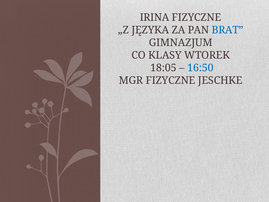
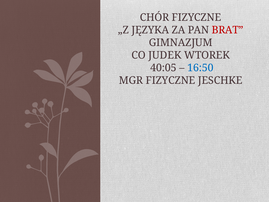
IRINA: IRINA -> CHÓR
BRAT colour: blue -> red
KLASY: KLASY -> JUDEK
18:05: 18:05 -> 40:05
